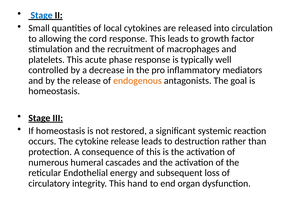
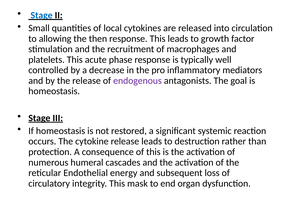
cord: cord -> then
endogenous colour: orange -> purple
hand: hand -> mask
